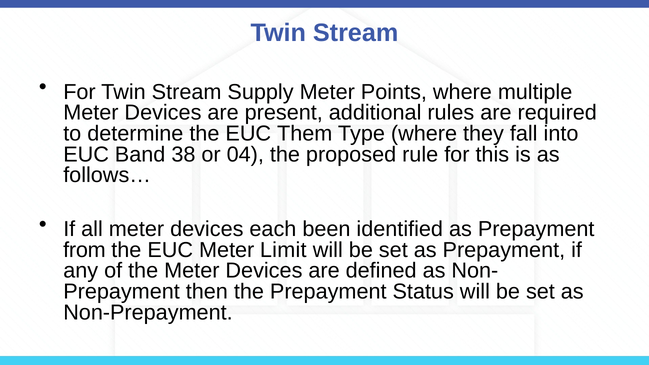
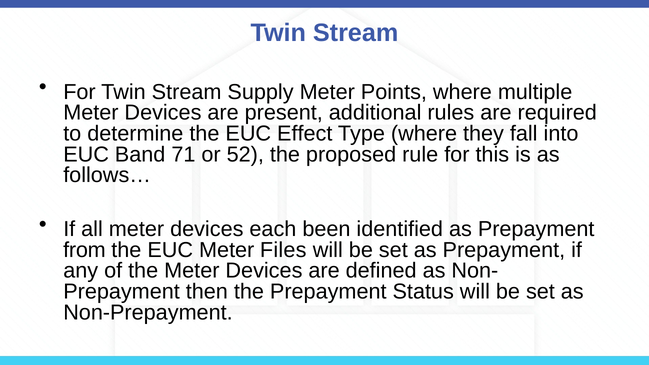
Them: Them -> Effect
38: 38 -> 71
04: 04 -> 52
Limit: Limit -> Files
